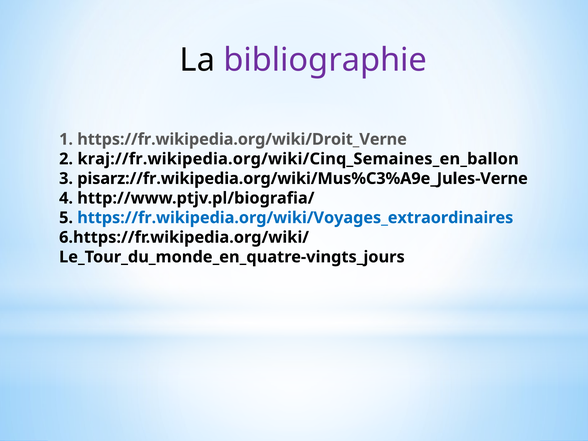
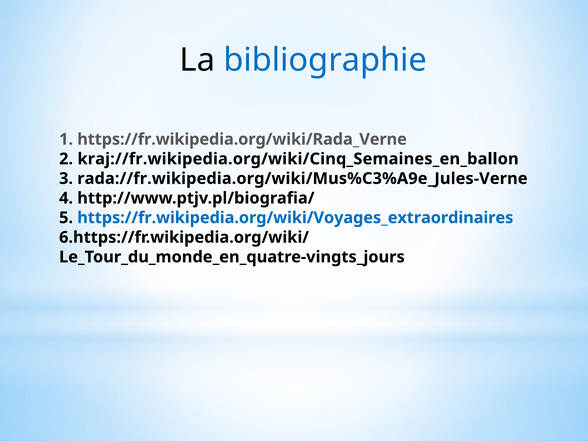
bibliographie colour: purple -> blue
https://fr.wikipedia.org/wiki/Droit_Verne: https://fr.wikipedia.org/wiki/Droit_Verne -> https://fr.wikipedia.org/wiki/Rada_Verne
pisarz://fr.wikipedia.org/wiki/Mus%C3%A9e_Jules-Verne: pisarz://fr.wikipedia.org/wiki/Mus%C3%A9e_Jules-Verne -> rada://fr.wikipedia.org/wiki/Mus%C3%A9e_Jules-Verne
